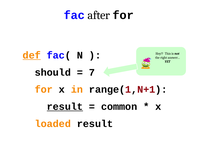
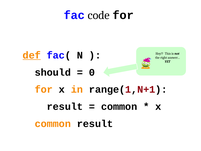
after: after -> code
7: 7 -> 0
result at (65, 106) underline: present -> none
loaded at (53, 124): loaded -> common
